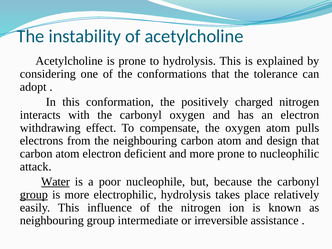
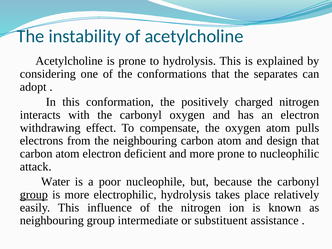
tolerance: tolerance -> separates
Water underline: present -> none
irreversible: irreversible -> substituent
